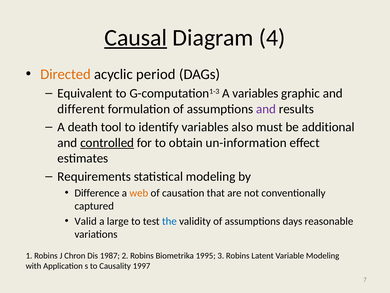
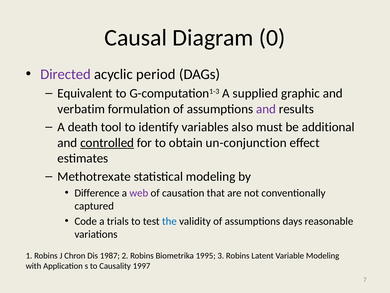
Causal underline: present -> none
4: 4 -> 0
Directed colour: orange -> purple
A variables: variables -> supplied
different: different -> verbatim
un-information: un-information -> un-conjunction
Requirements: Requirements -> Methotrexate
web colour: orange -> purple
Valid: Valid -> Code
large: large -> trials
